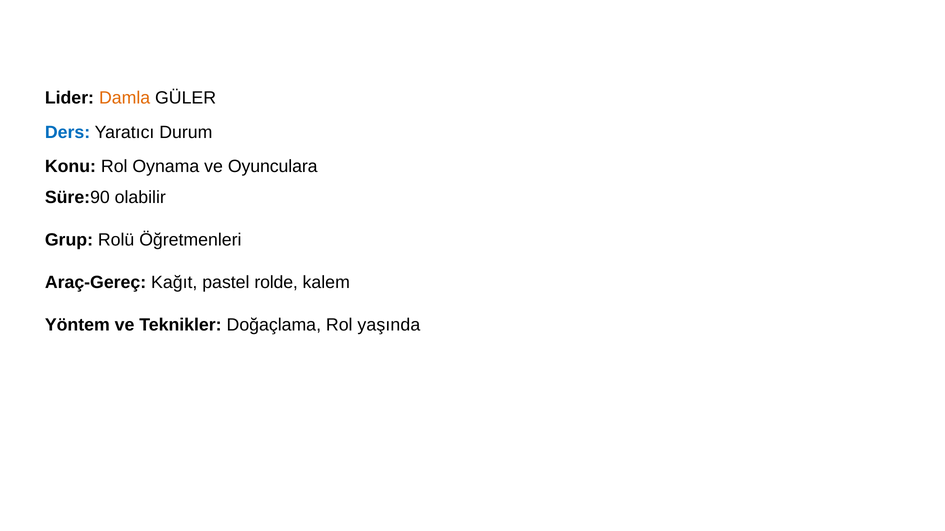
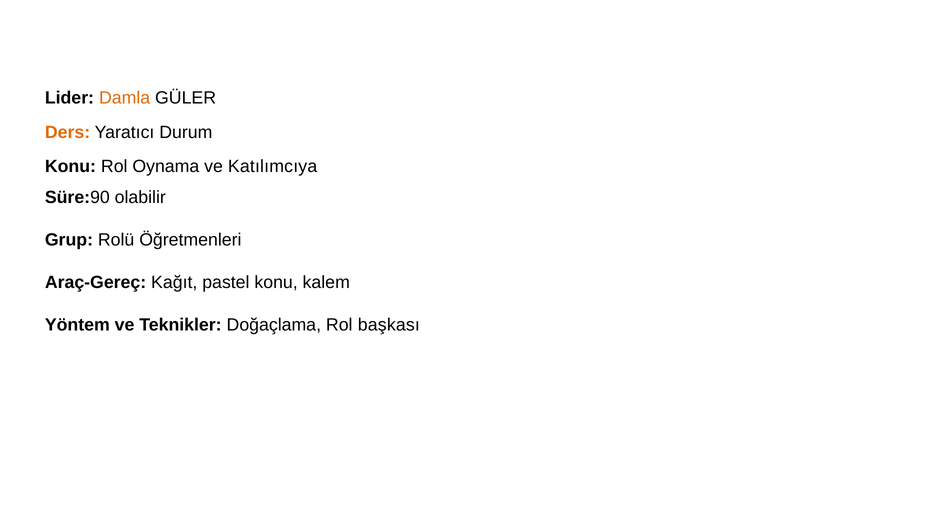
Ders colour: blue -> orange
Oyunculara: Oyunculara -> Katılımcıya
pastel rolde: rolde -> konu
yaşında: yaşında -> başkası
